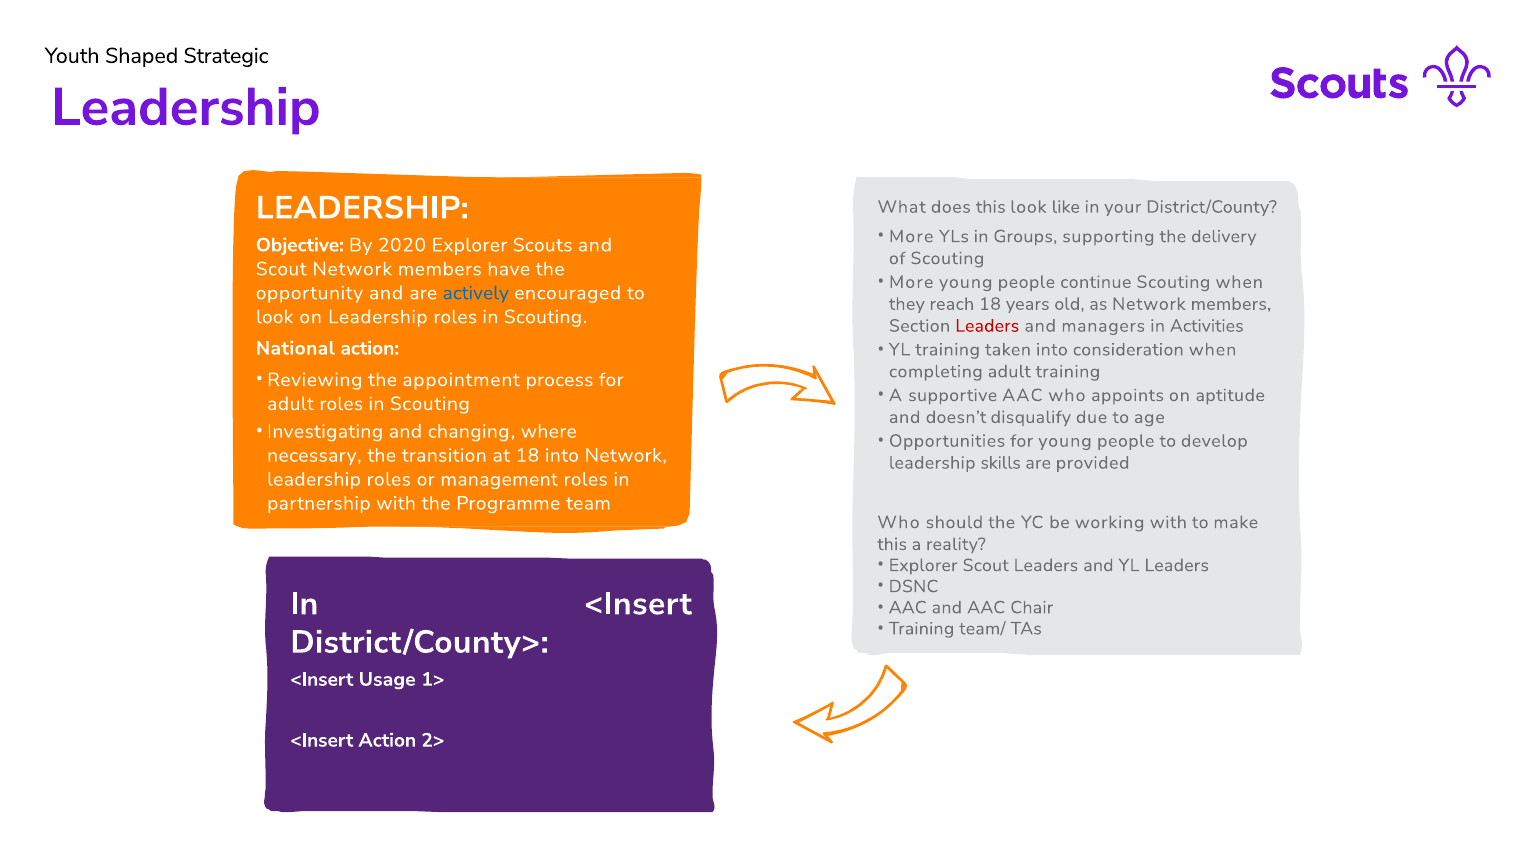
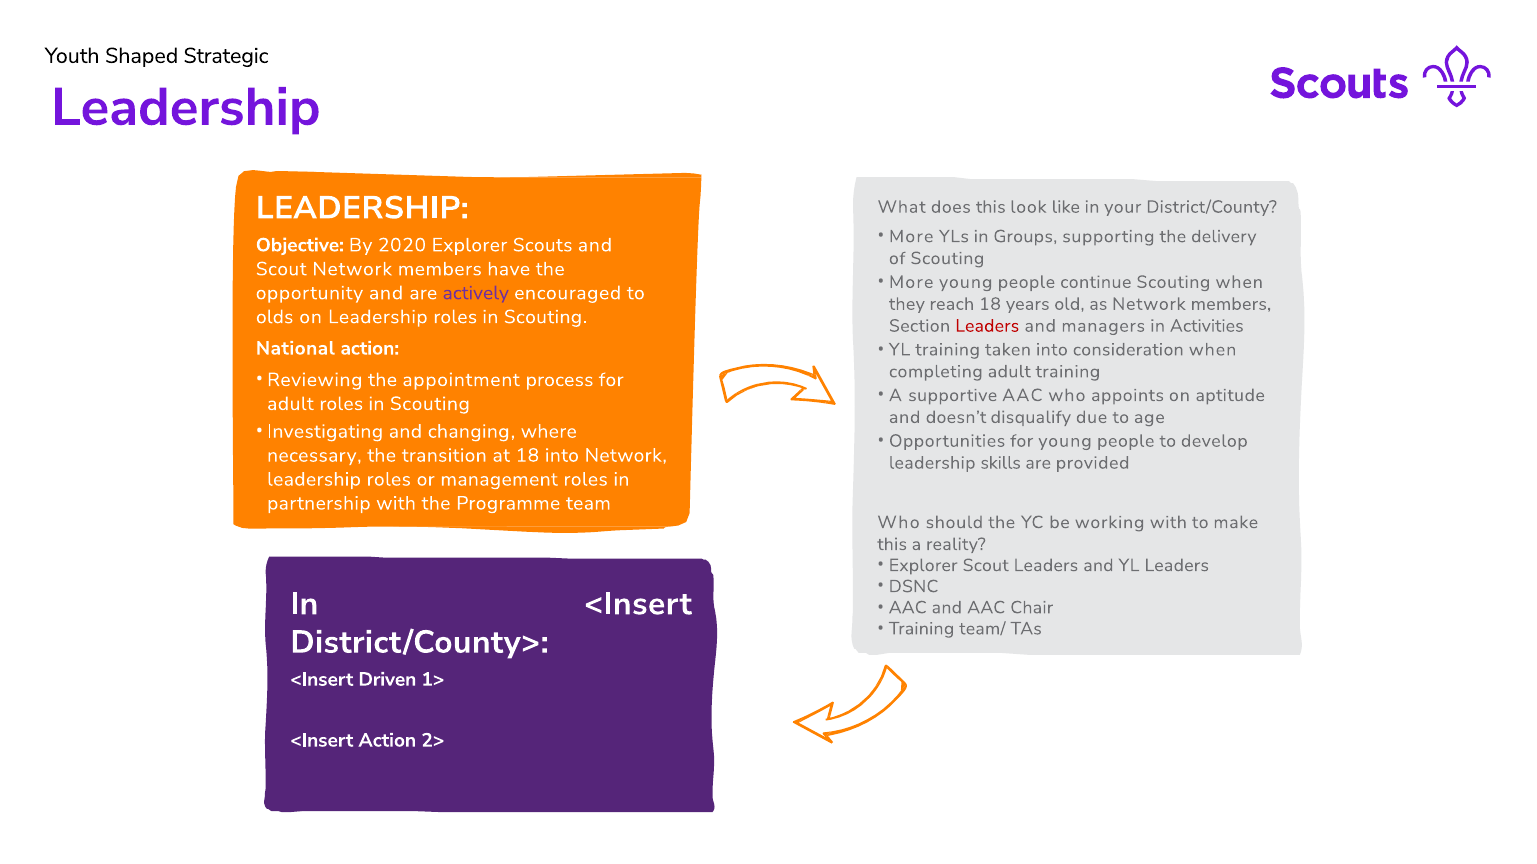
actively colour: blue -> purple
look at (275, 317): look -> olds
Usage: Usage -> Driven
